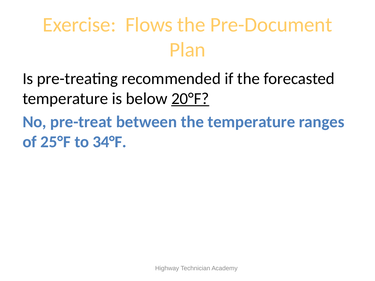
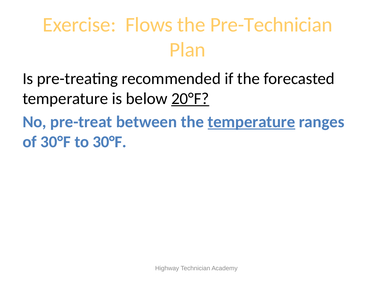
Pre-Document: Pre-Document -> Pre-Technician
temperature at (251, 122) underline: none -> present
of 25°F: 25°F -> 30°F
to 34°F: 34°F -> 30°F
